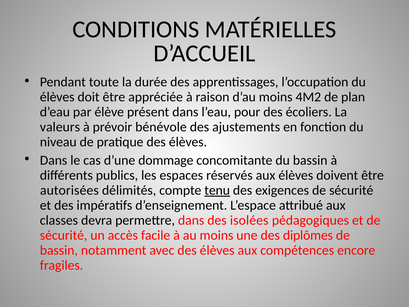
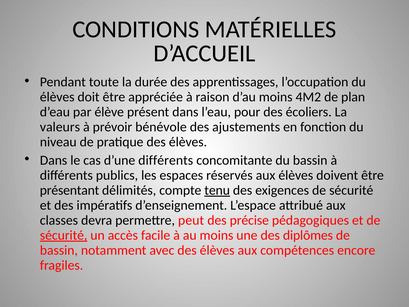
d’une dommage: dommage -> différents
autorisées: autorisées -> présentant
permettre dans: dans -> peut
isolées: isolées -> précise
sécurité at (64, 235) underline: none -> present
